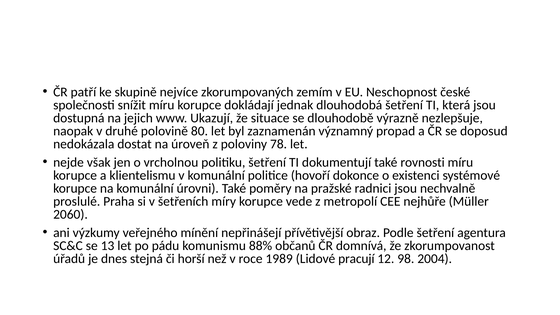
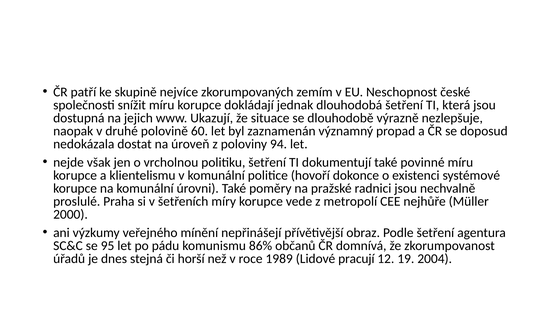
80: 80 -> 60
78: 78 -> 94
rovnosti: rovnosti -> povinné
2060: 2060 -> 2000
13: 13 -> 95
88%: 88% -> 86%
98: 98 -> 19
